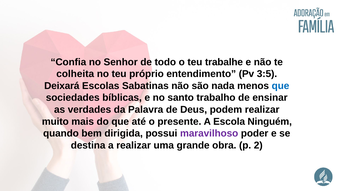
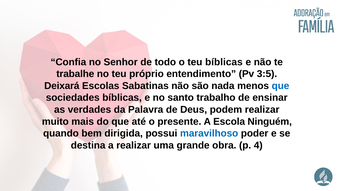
teu trabalhe: trabalhe -> bíblicas
colheita: colheita -> trabalhe
maravilhoso colour: purple -> blue
2: 2 -> 4
